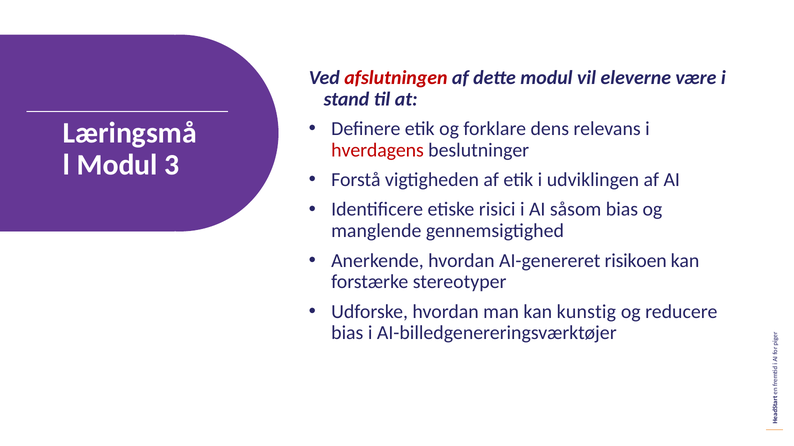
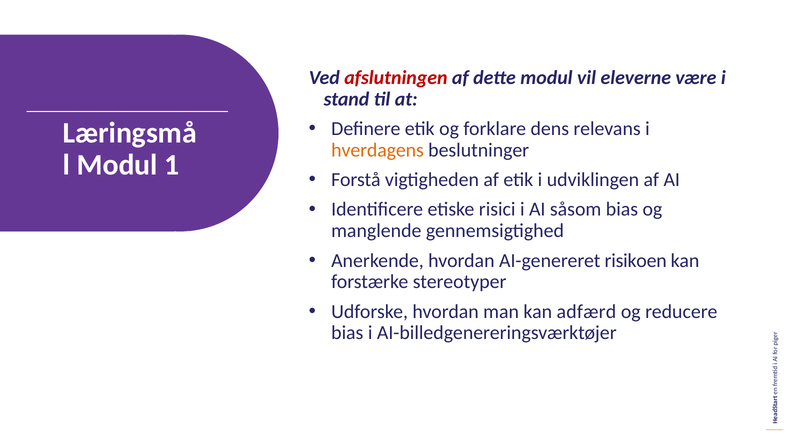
hverdagens colour: red -> orange
3: 3 -> 1
kunstig: kunstig -> adfærd
